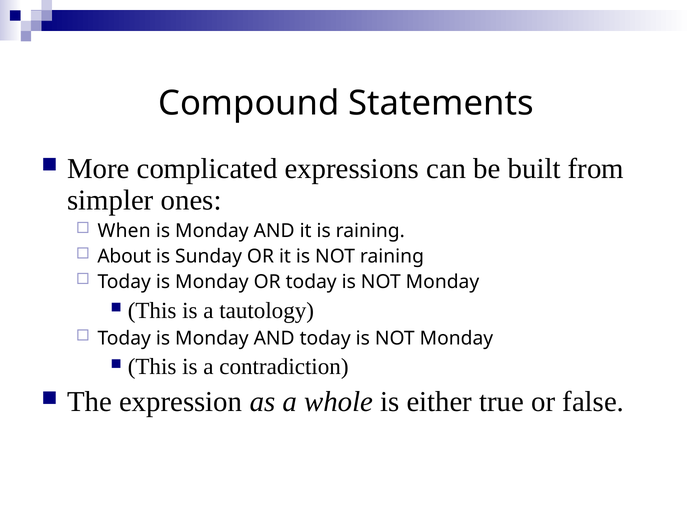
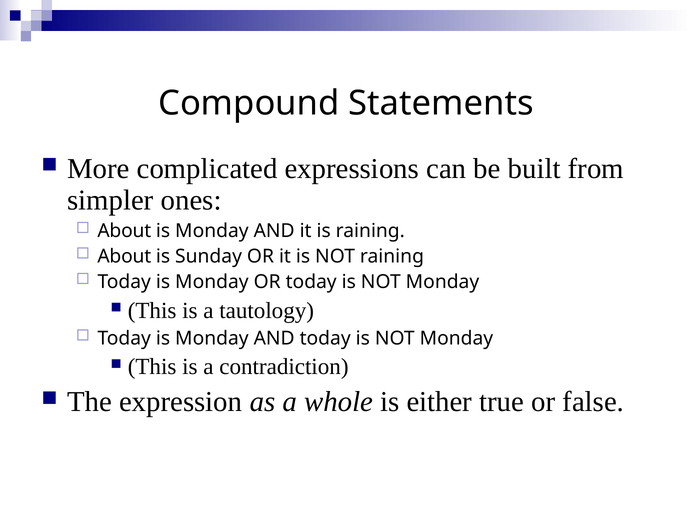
When at (124, 231): When -> About
